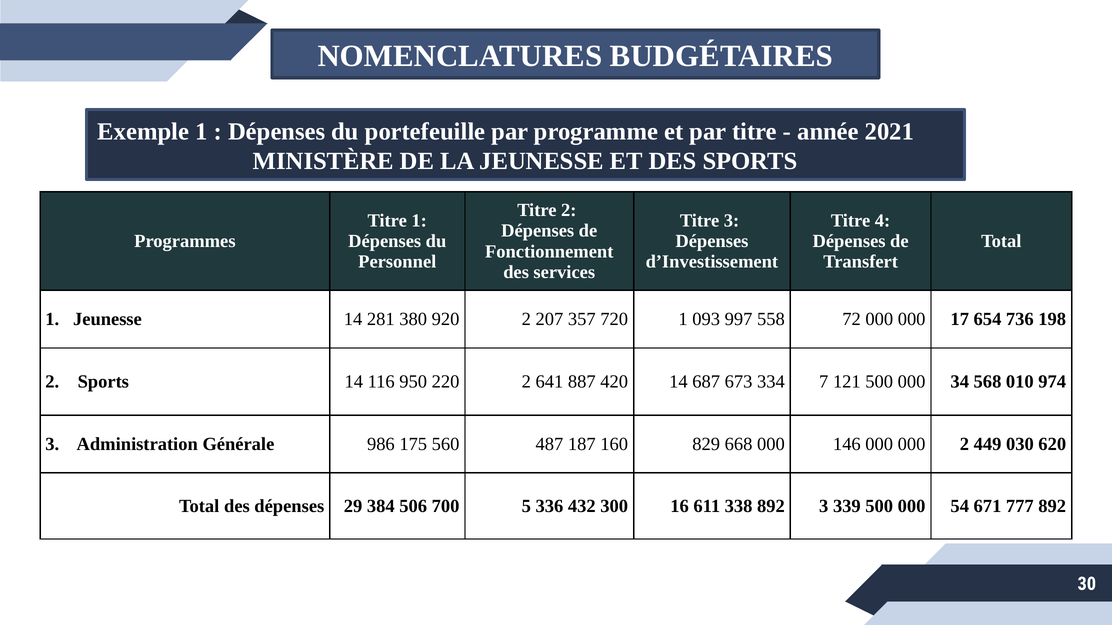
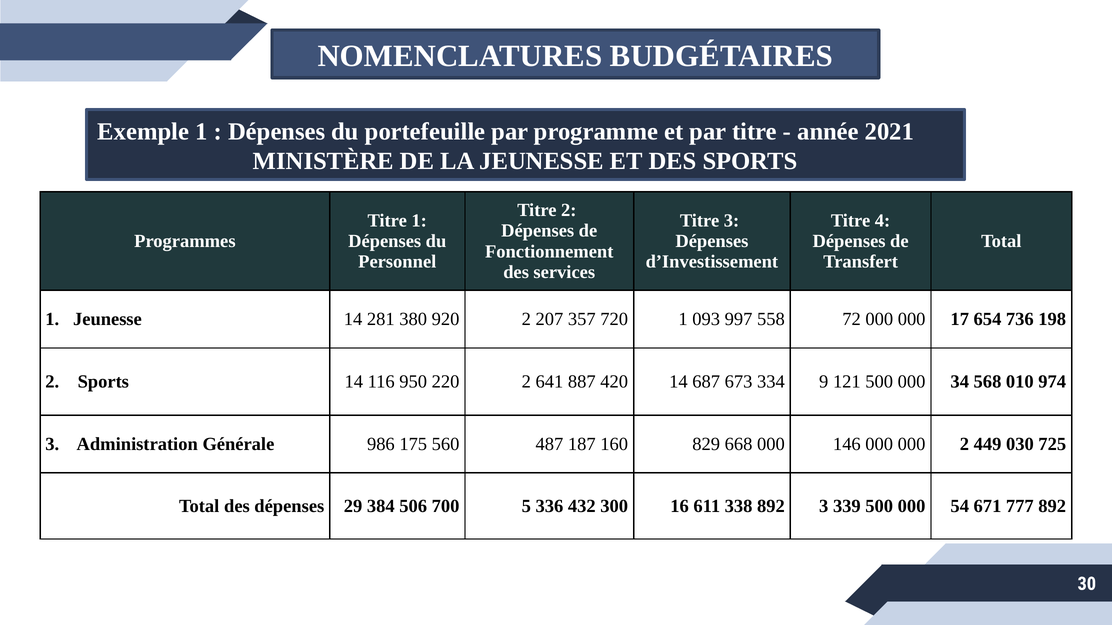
7: 7 -> 9
620: 620 -> 725
